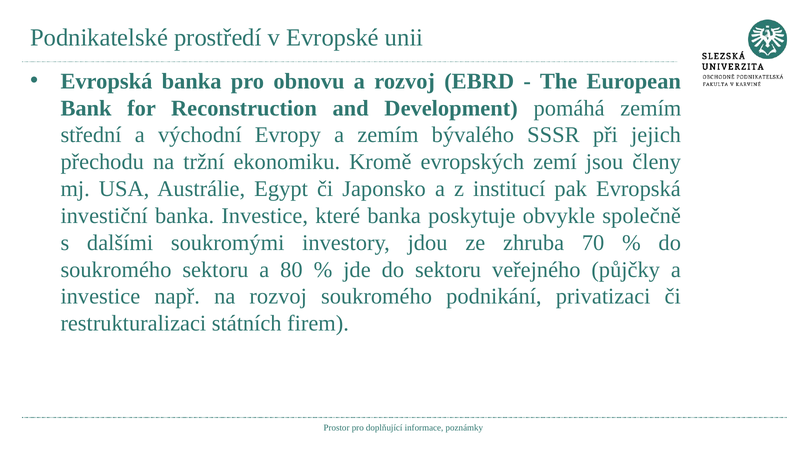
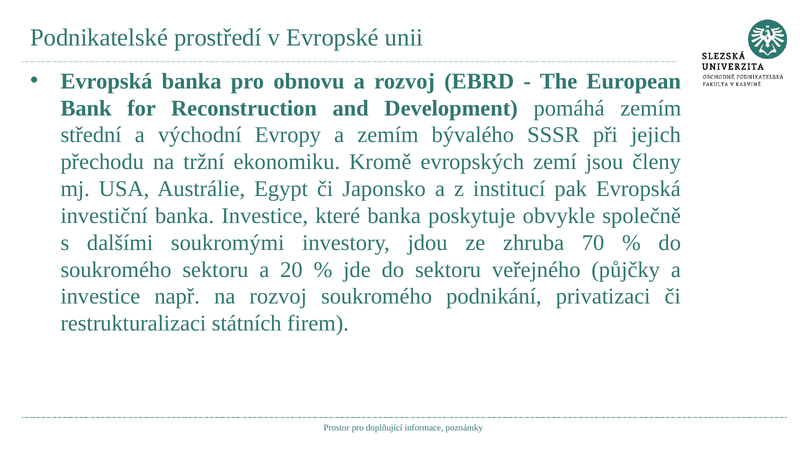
80: 80 -> 20
